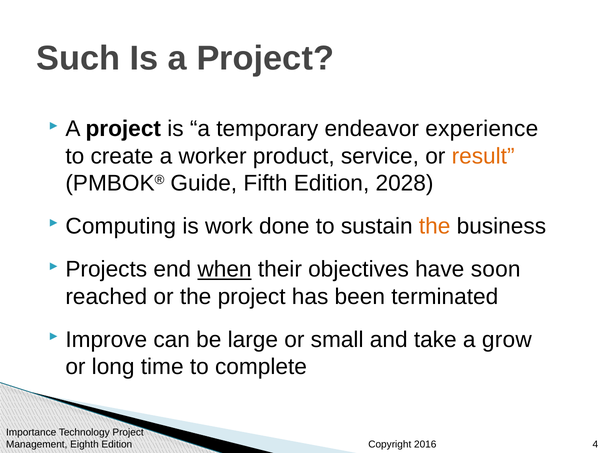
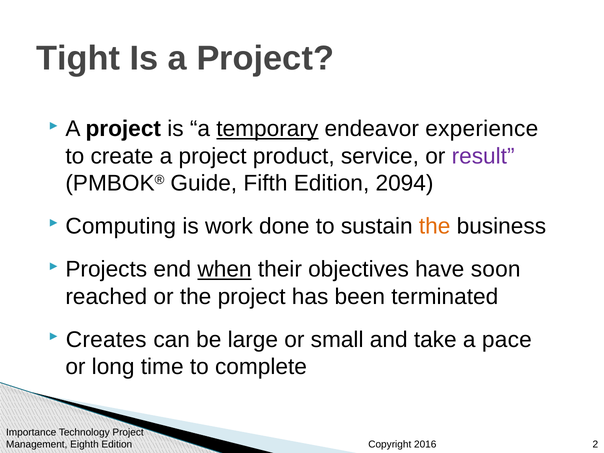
Such: Such -> Tight
temporary underline: none -> present
create a worker: worker -> project
result colour: orange -> purple
2028: 2028 -> 2094
Improve: Improve -> Creates
grow: grow -> pace
4: 4 -> 2
